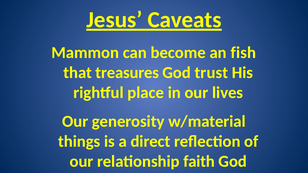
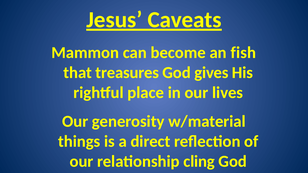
trust: trust -> gives
faith: faith -> cling
